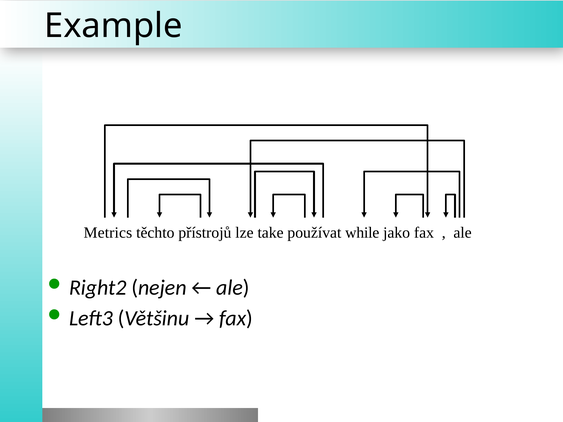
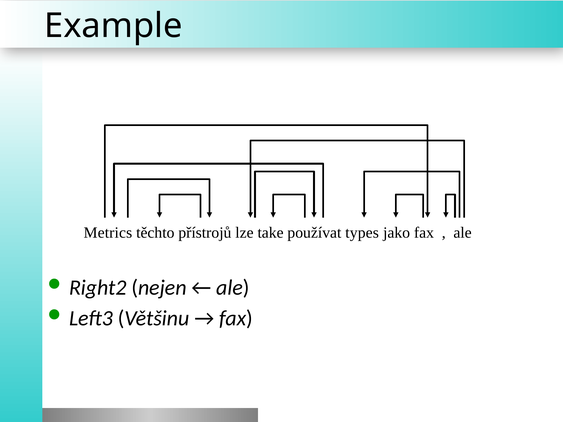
while: while -> types
